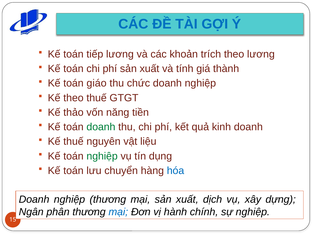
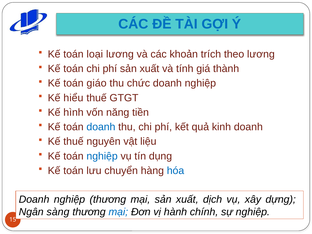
tiếp: tiếp -> loại
Kế theo: theo -> hiểu
thảo: thảo -> hình
doanh at (101, 127) colour: green -> blue
nghiệp at (102, 156) colour: green -> blue
phân: phân -> sàng
